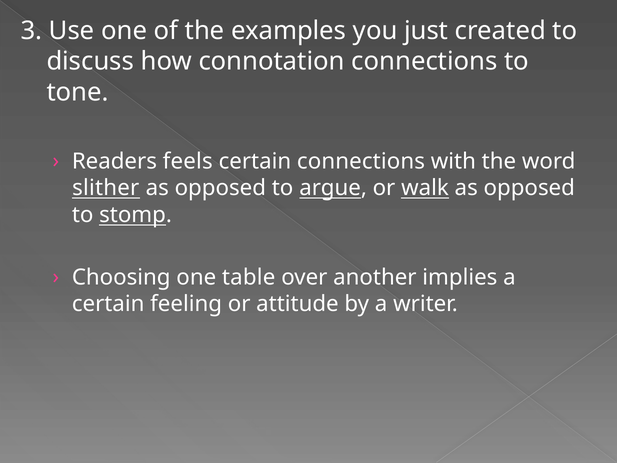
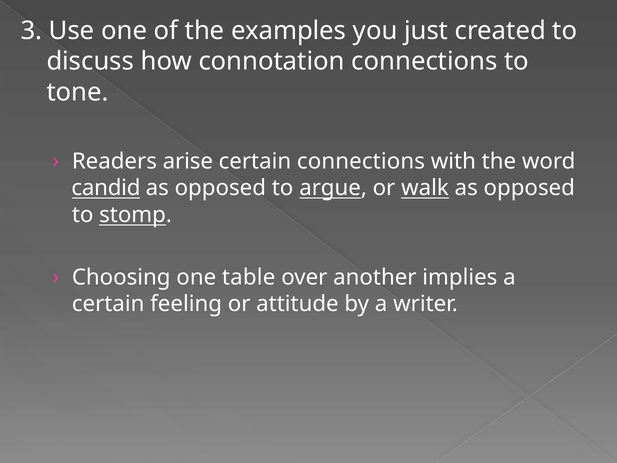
feels: feels -> arise
slither: slither -> candid
